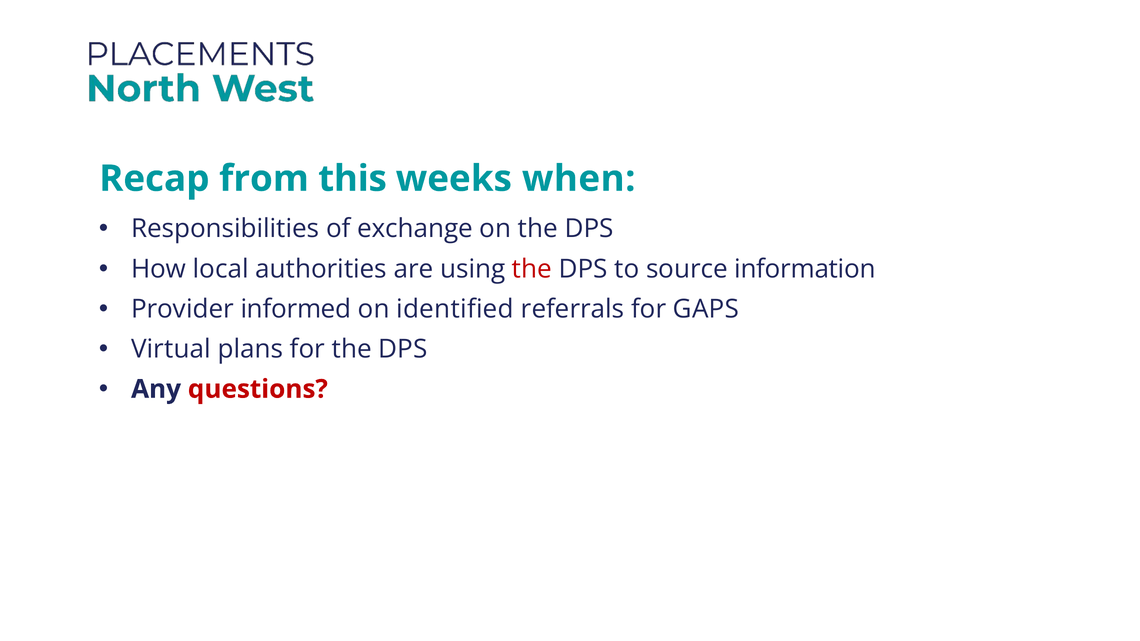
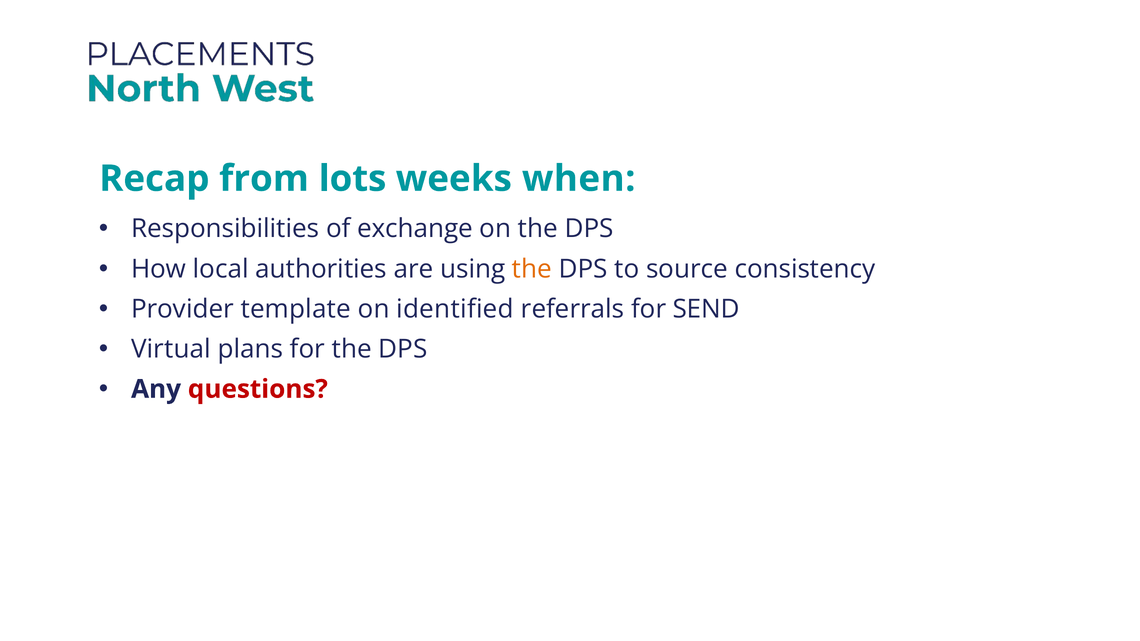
this: this -> lots
the at (532, 269) colour: red -> orange
information: information -> consistency
informed: informed -> template
GAPS: GAPS -> SEND
